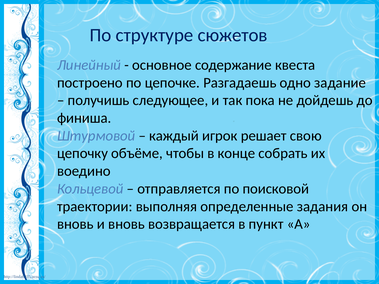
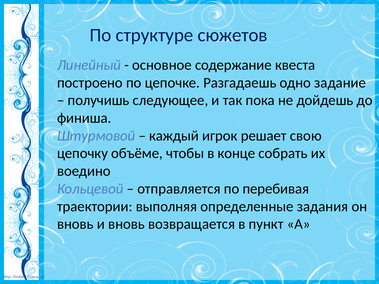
поисковой: поисковой -> перебивая
